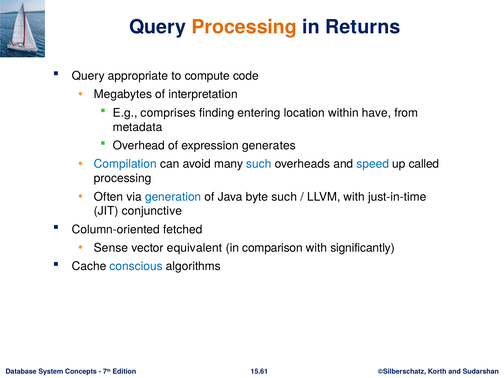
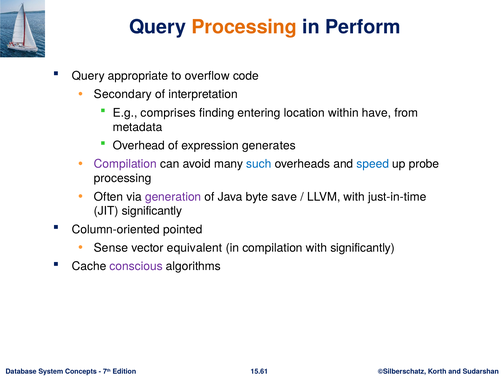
Returns: Returns -> Perform
compute: compute -> overflow
Megabytes: Megabytes -> Secondary
Compilation at (125, 164) colour: blue -> purple
called: called -> probe
generation colour: blue -> purple
byte such: such -> save
JIT conjunctive: conjunctive -> significantly
fetched: fetched -> pointed
in comparison: comparison -> compilation
conscious colour: blue -> purple
